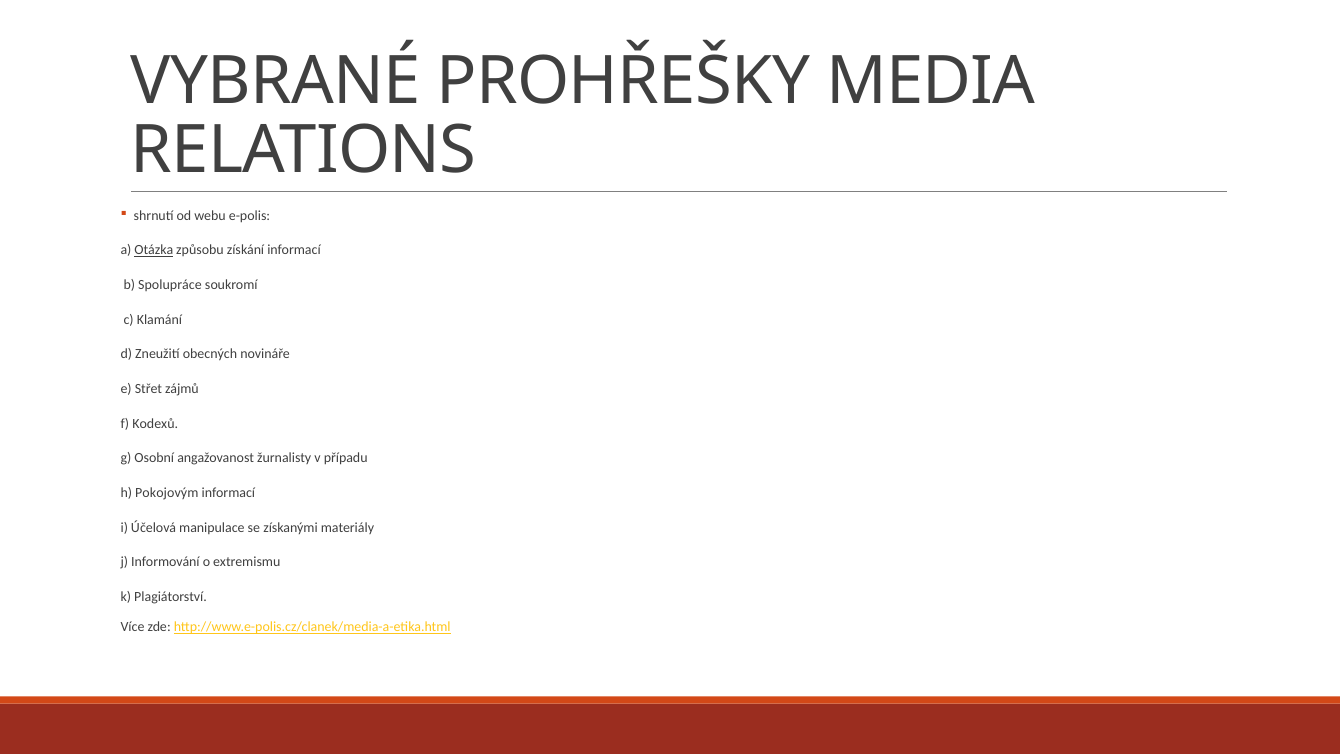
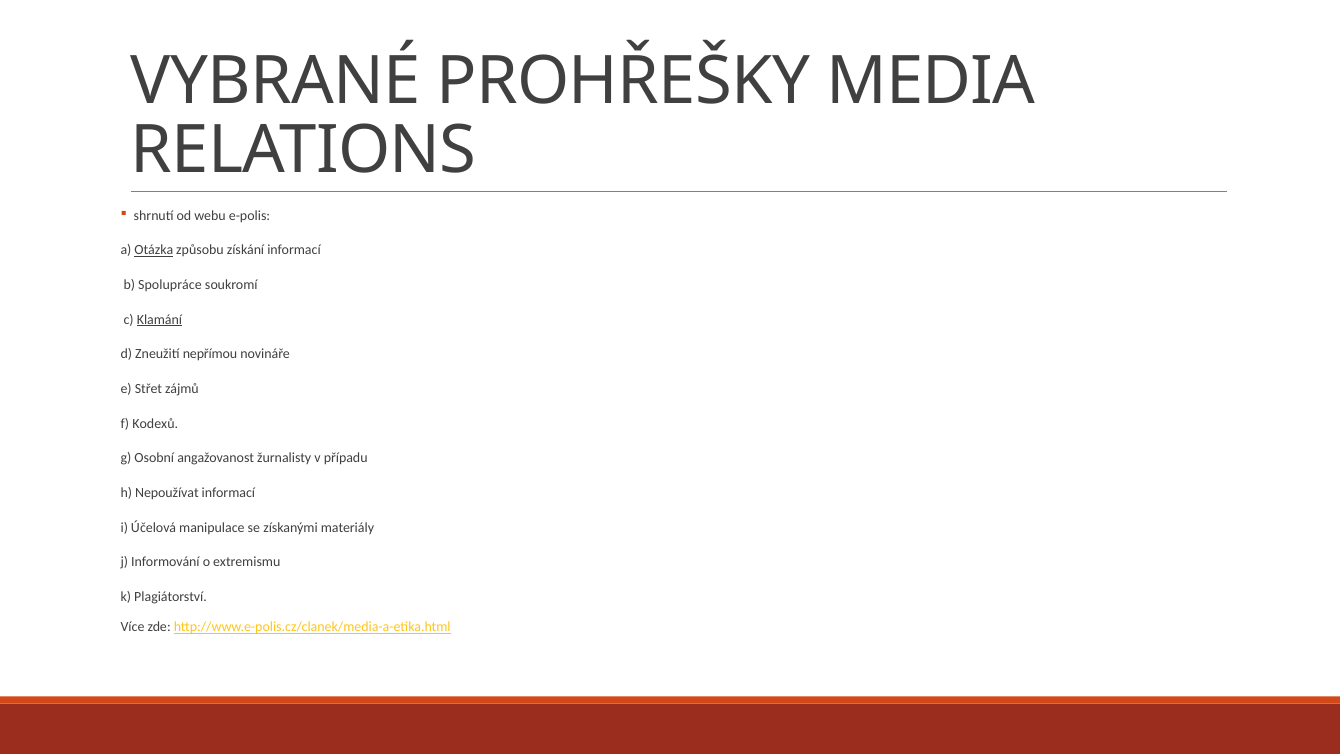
Klamání underline: none -> present
obecných: obecných -> nepřímou
Pokojovým: Pokojovým -> Nepoužívat
